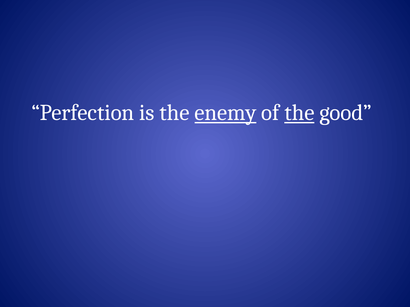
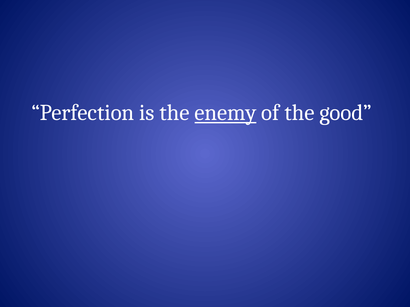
the at (299, 113) underline: present -> none
